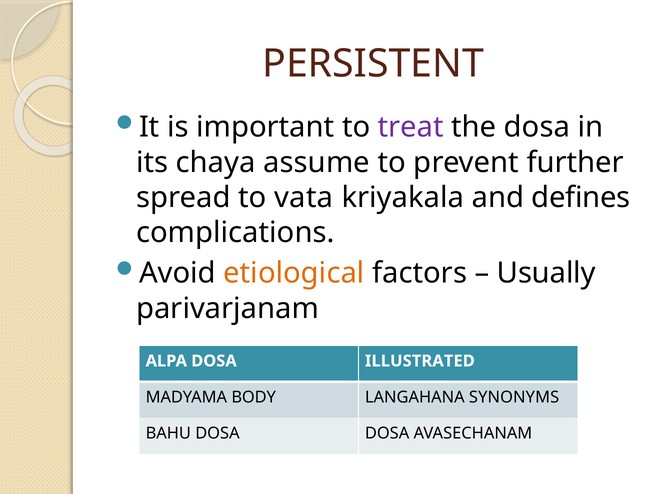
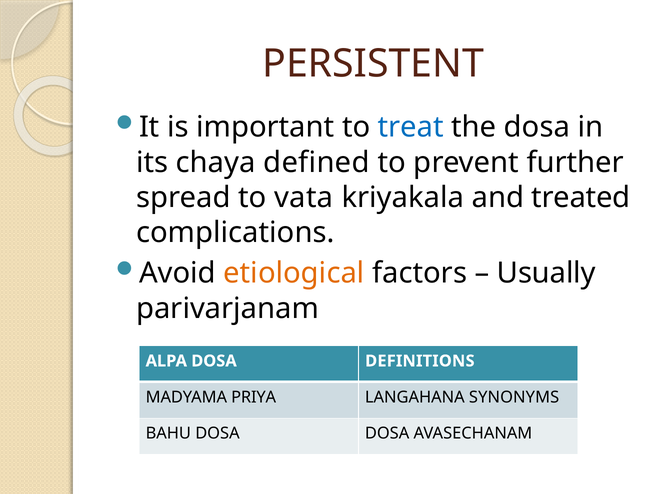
treat colour: purple -> blue
assume: assume -> defined
defines: defines -> treated
ILLUSTRATED: ILLUSTRATED -> DEFINITIONS
BODY: BODY -> PRIYA
